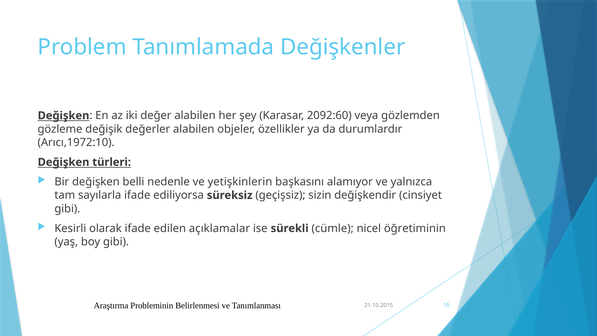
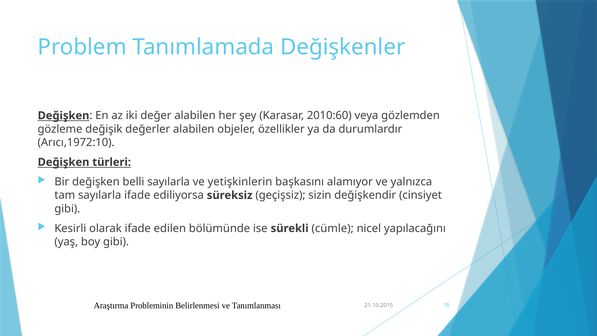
2092:60: 2092:60 -> 2010:60
belli nedenle: nedenle -> sayılarla
açıklamalar: açıklamalar -> bölümünde
öğretiminin: öğretiminin -> yapılacağını
